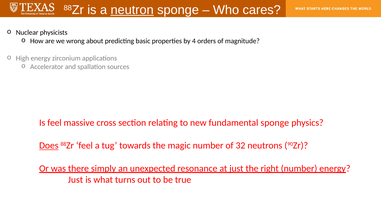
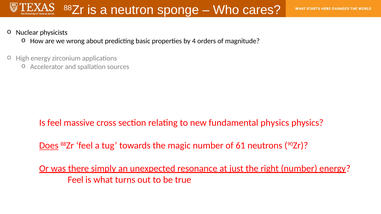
neutron underline: present -> none
fundamental sponge: sponge -> physics
32: 32 -> 61
Just at (75, 180): Just -> Feel
